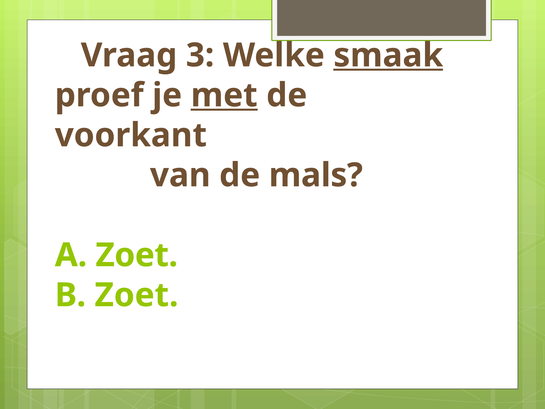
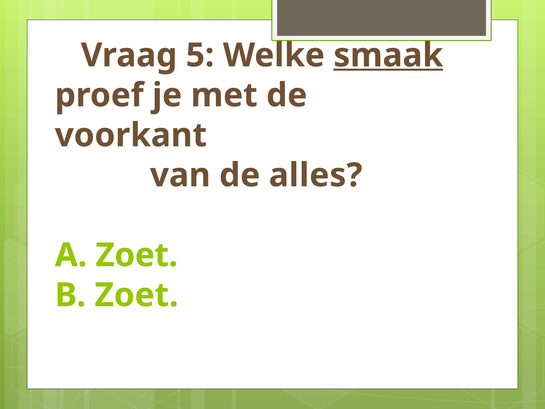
3: 3 -> 5
met underline: present -> none
mals: mals -> alles
